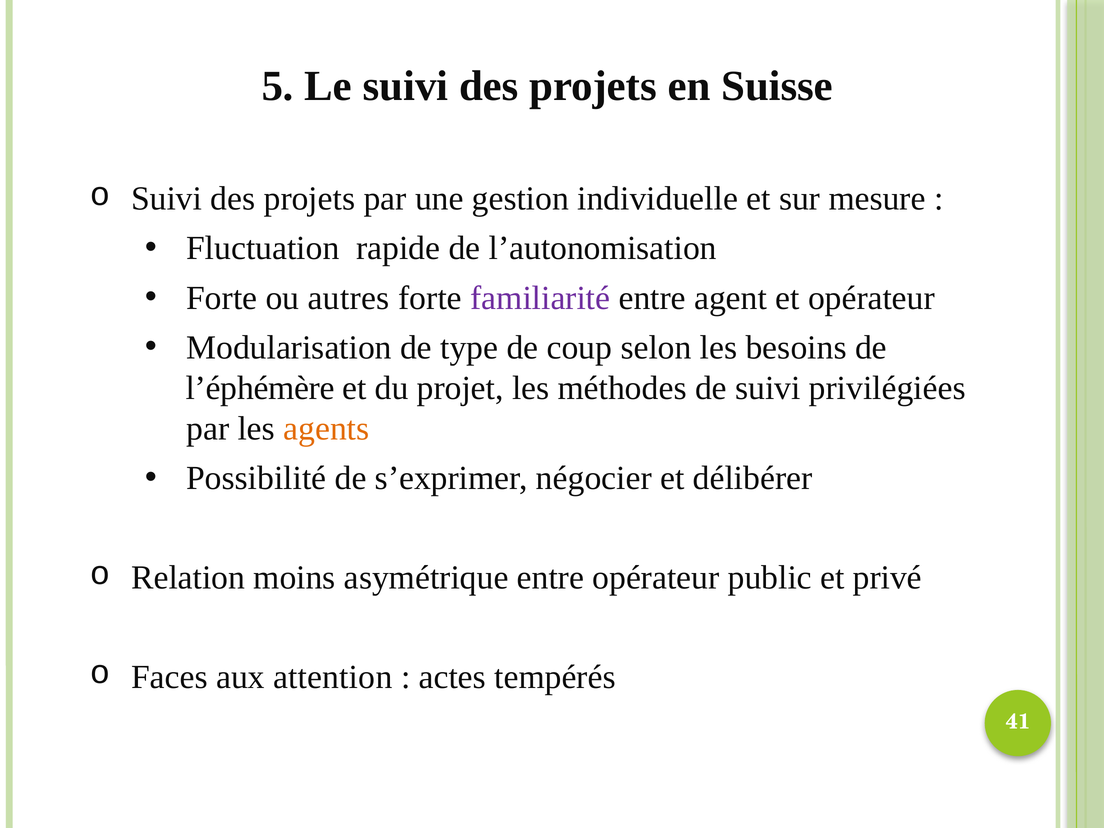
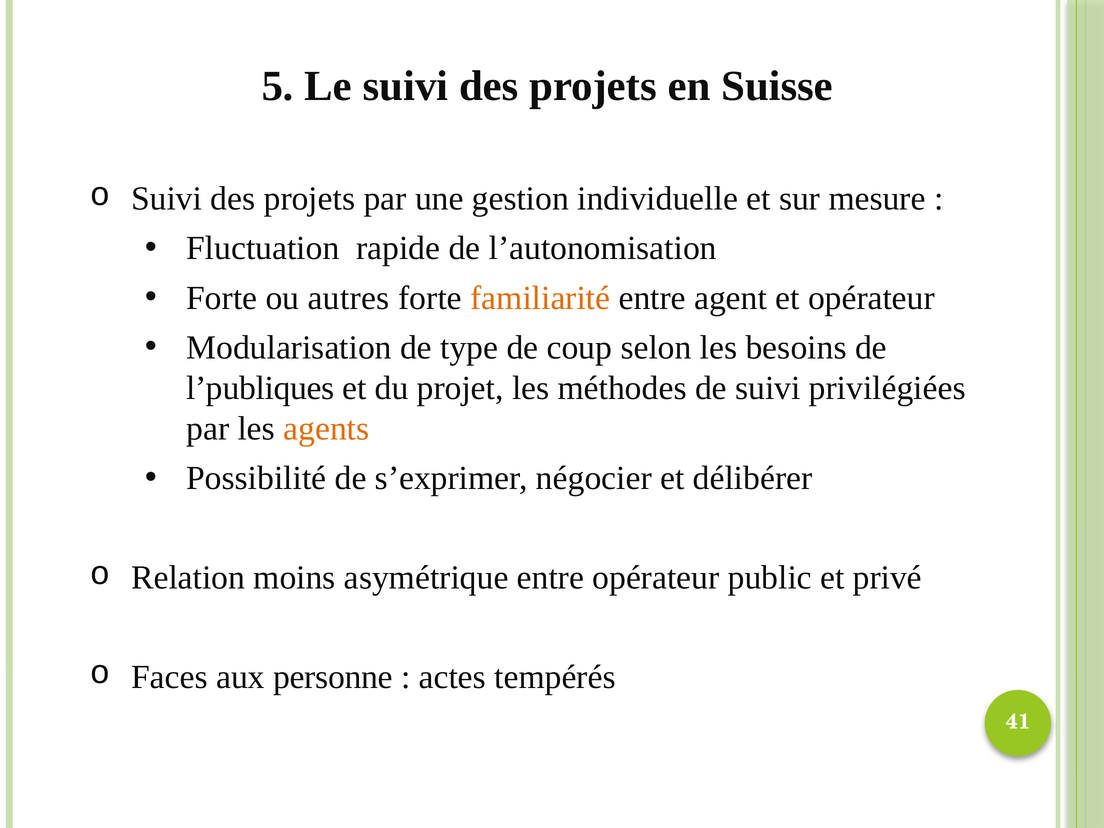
familiarité colour: purple -> orange
l’éphémère: l’éphémère -> l’publiques
attention: attention -> personne
